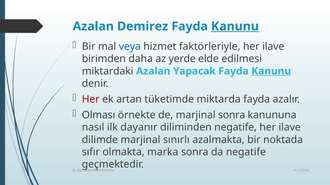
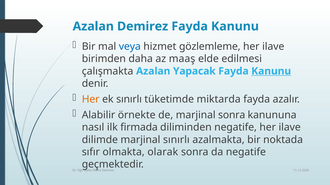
Kanunu at (235, 26) underline: present -> none
faktörleriyle: faktörleriyle -> gözlemleme
yerde: yerde -> maaş
miktardaki: miktardaki -> çalışmakta
Her at (91, 100) colour: red -> orange
ek artan: artan -> sınırlı
Olması: Olması -> Alabilir
dayanır: dayanır -> firmada
marka: marka -> olarak
